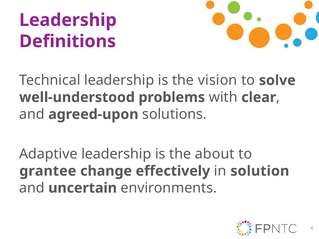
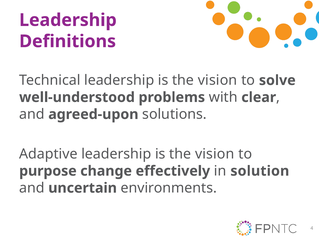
about at (215, 154): about -> vision
grantee: grantee -> purpose
